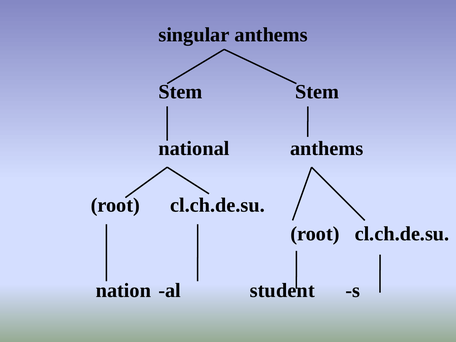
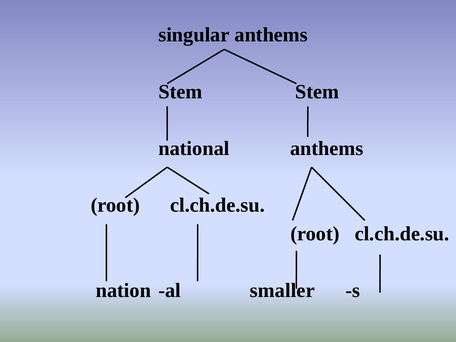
student: student -> smaller
